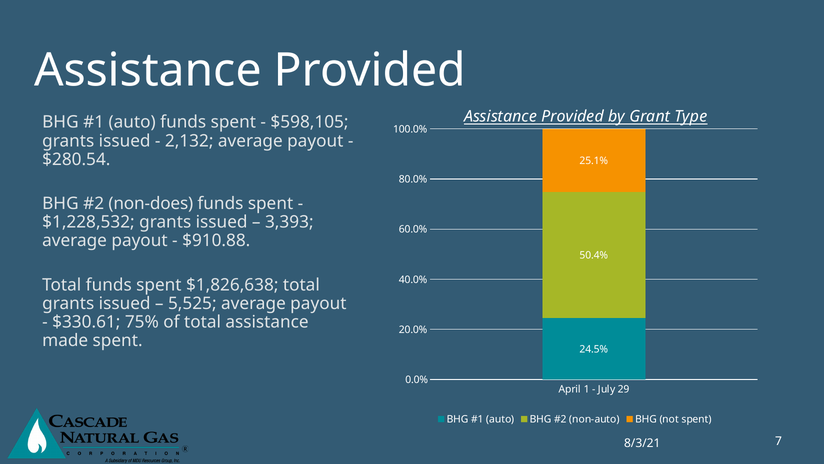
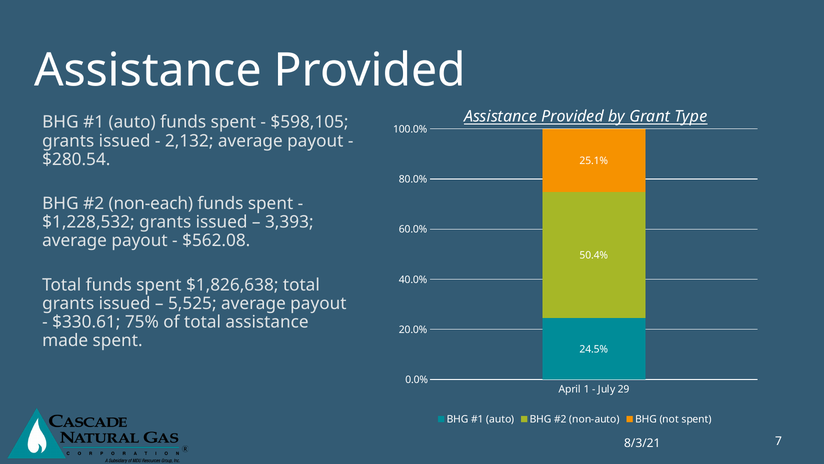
non-does: non-does -> non-each
$910.88: $910.88 -> $562.08
